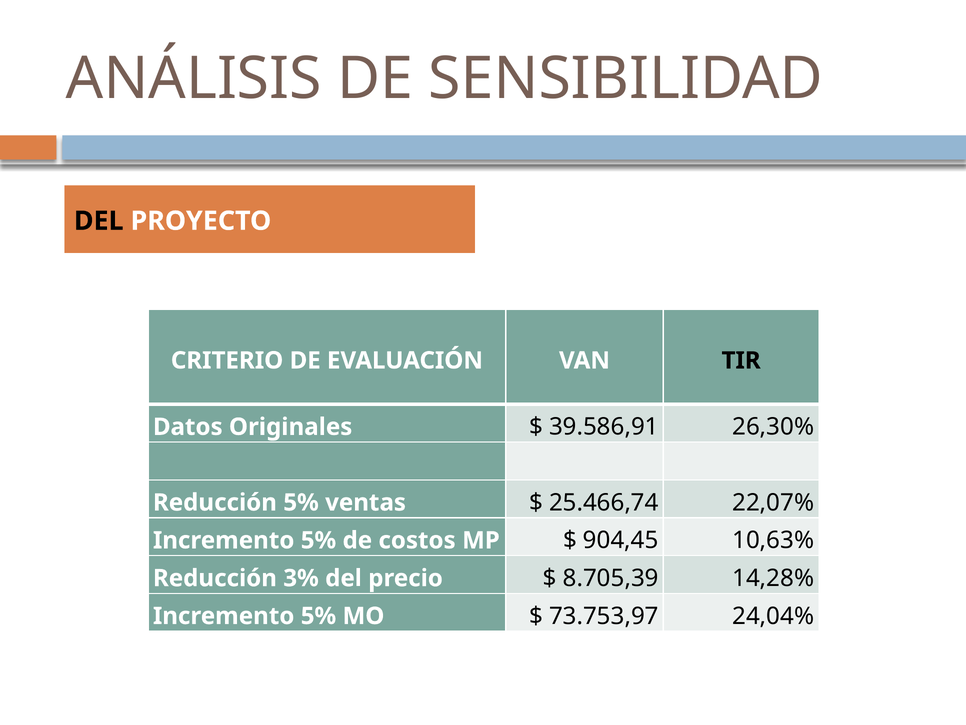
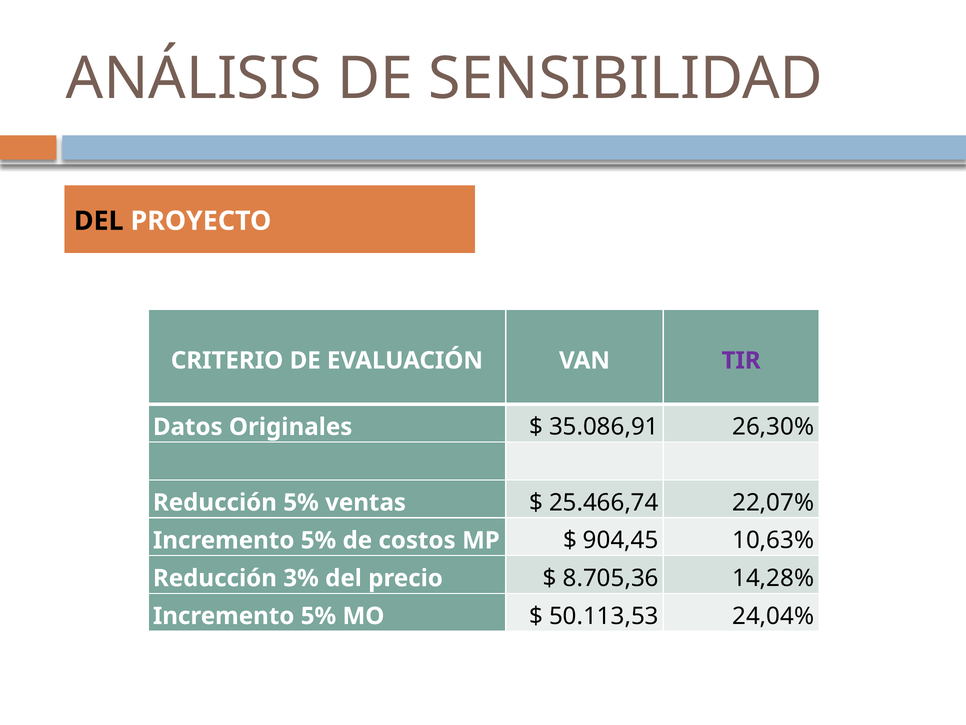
TIR colour: black -> purple
39.586,91: 39.586,91 -> 35.086,91
8.705,39: 8.705,39 -> 8.705,36
73.753,97: 73.753,97 -> 50.113,53
